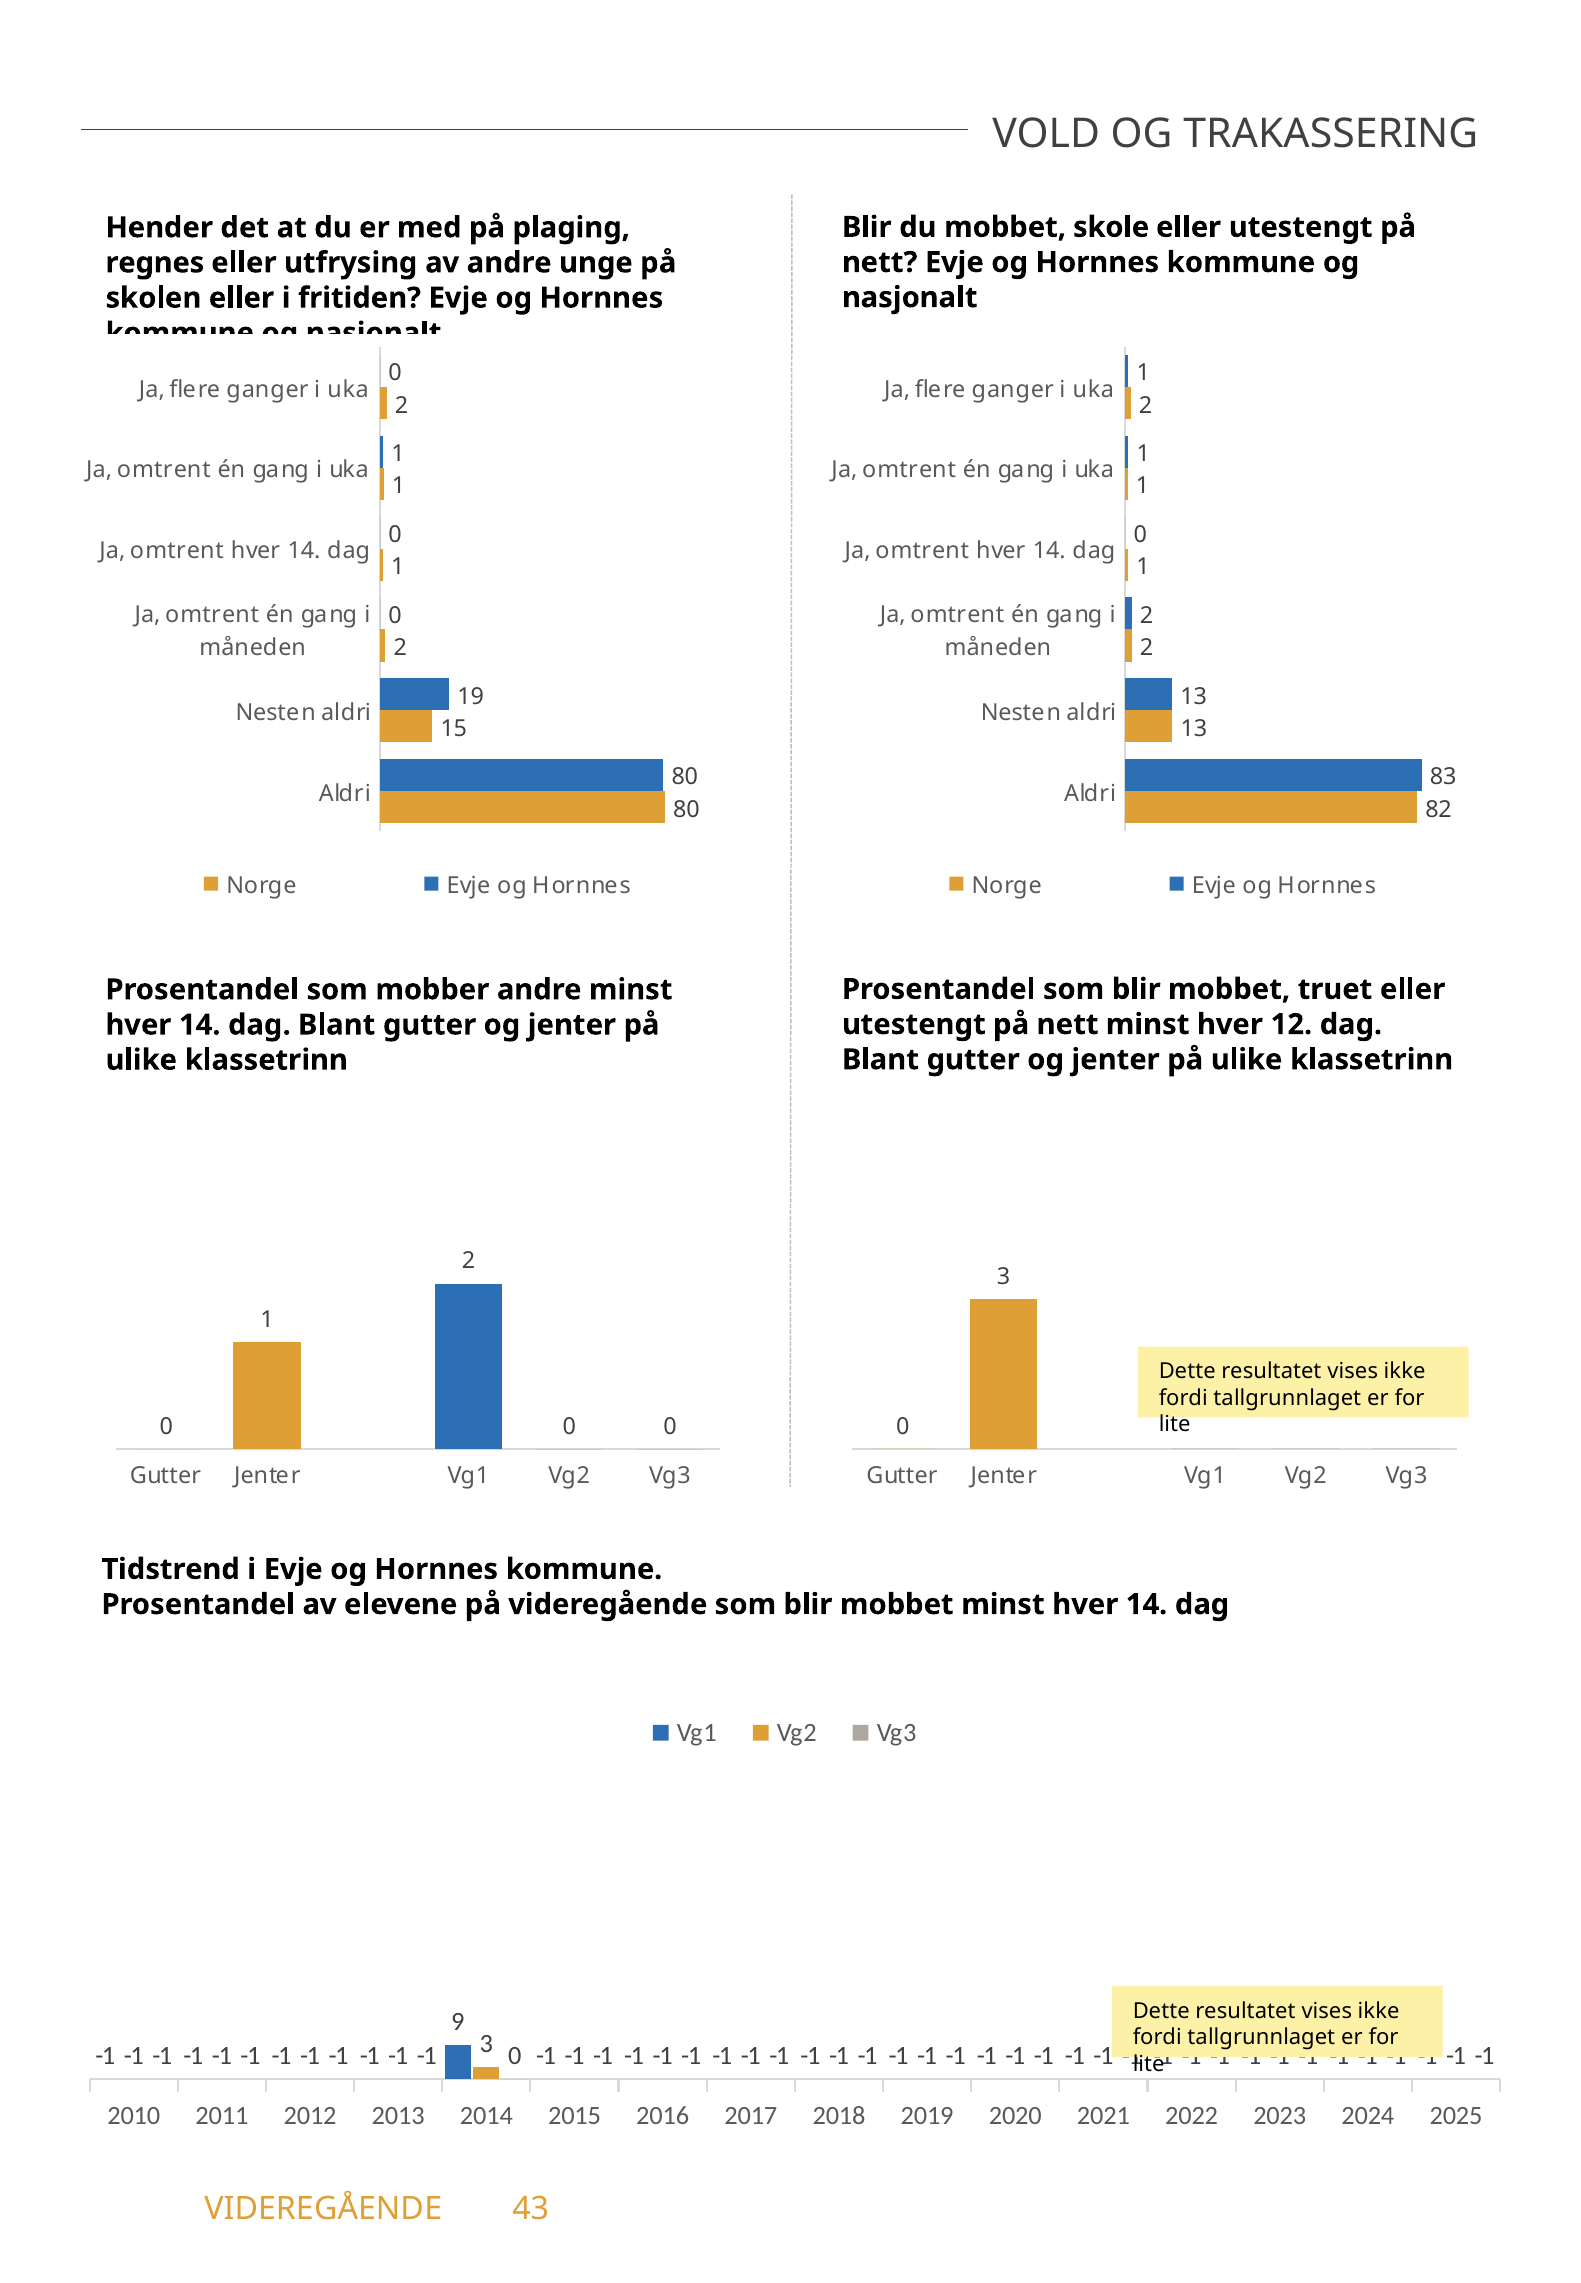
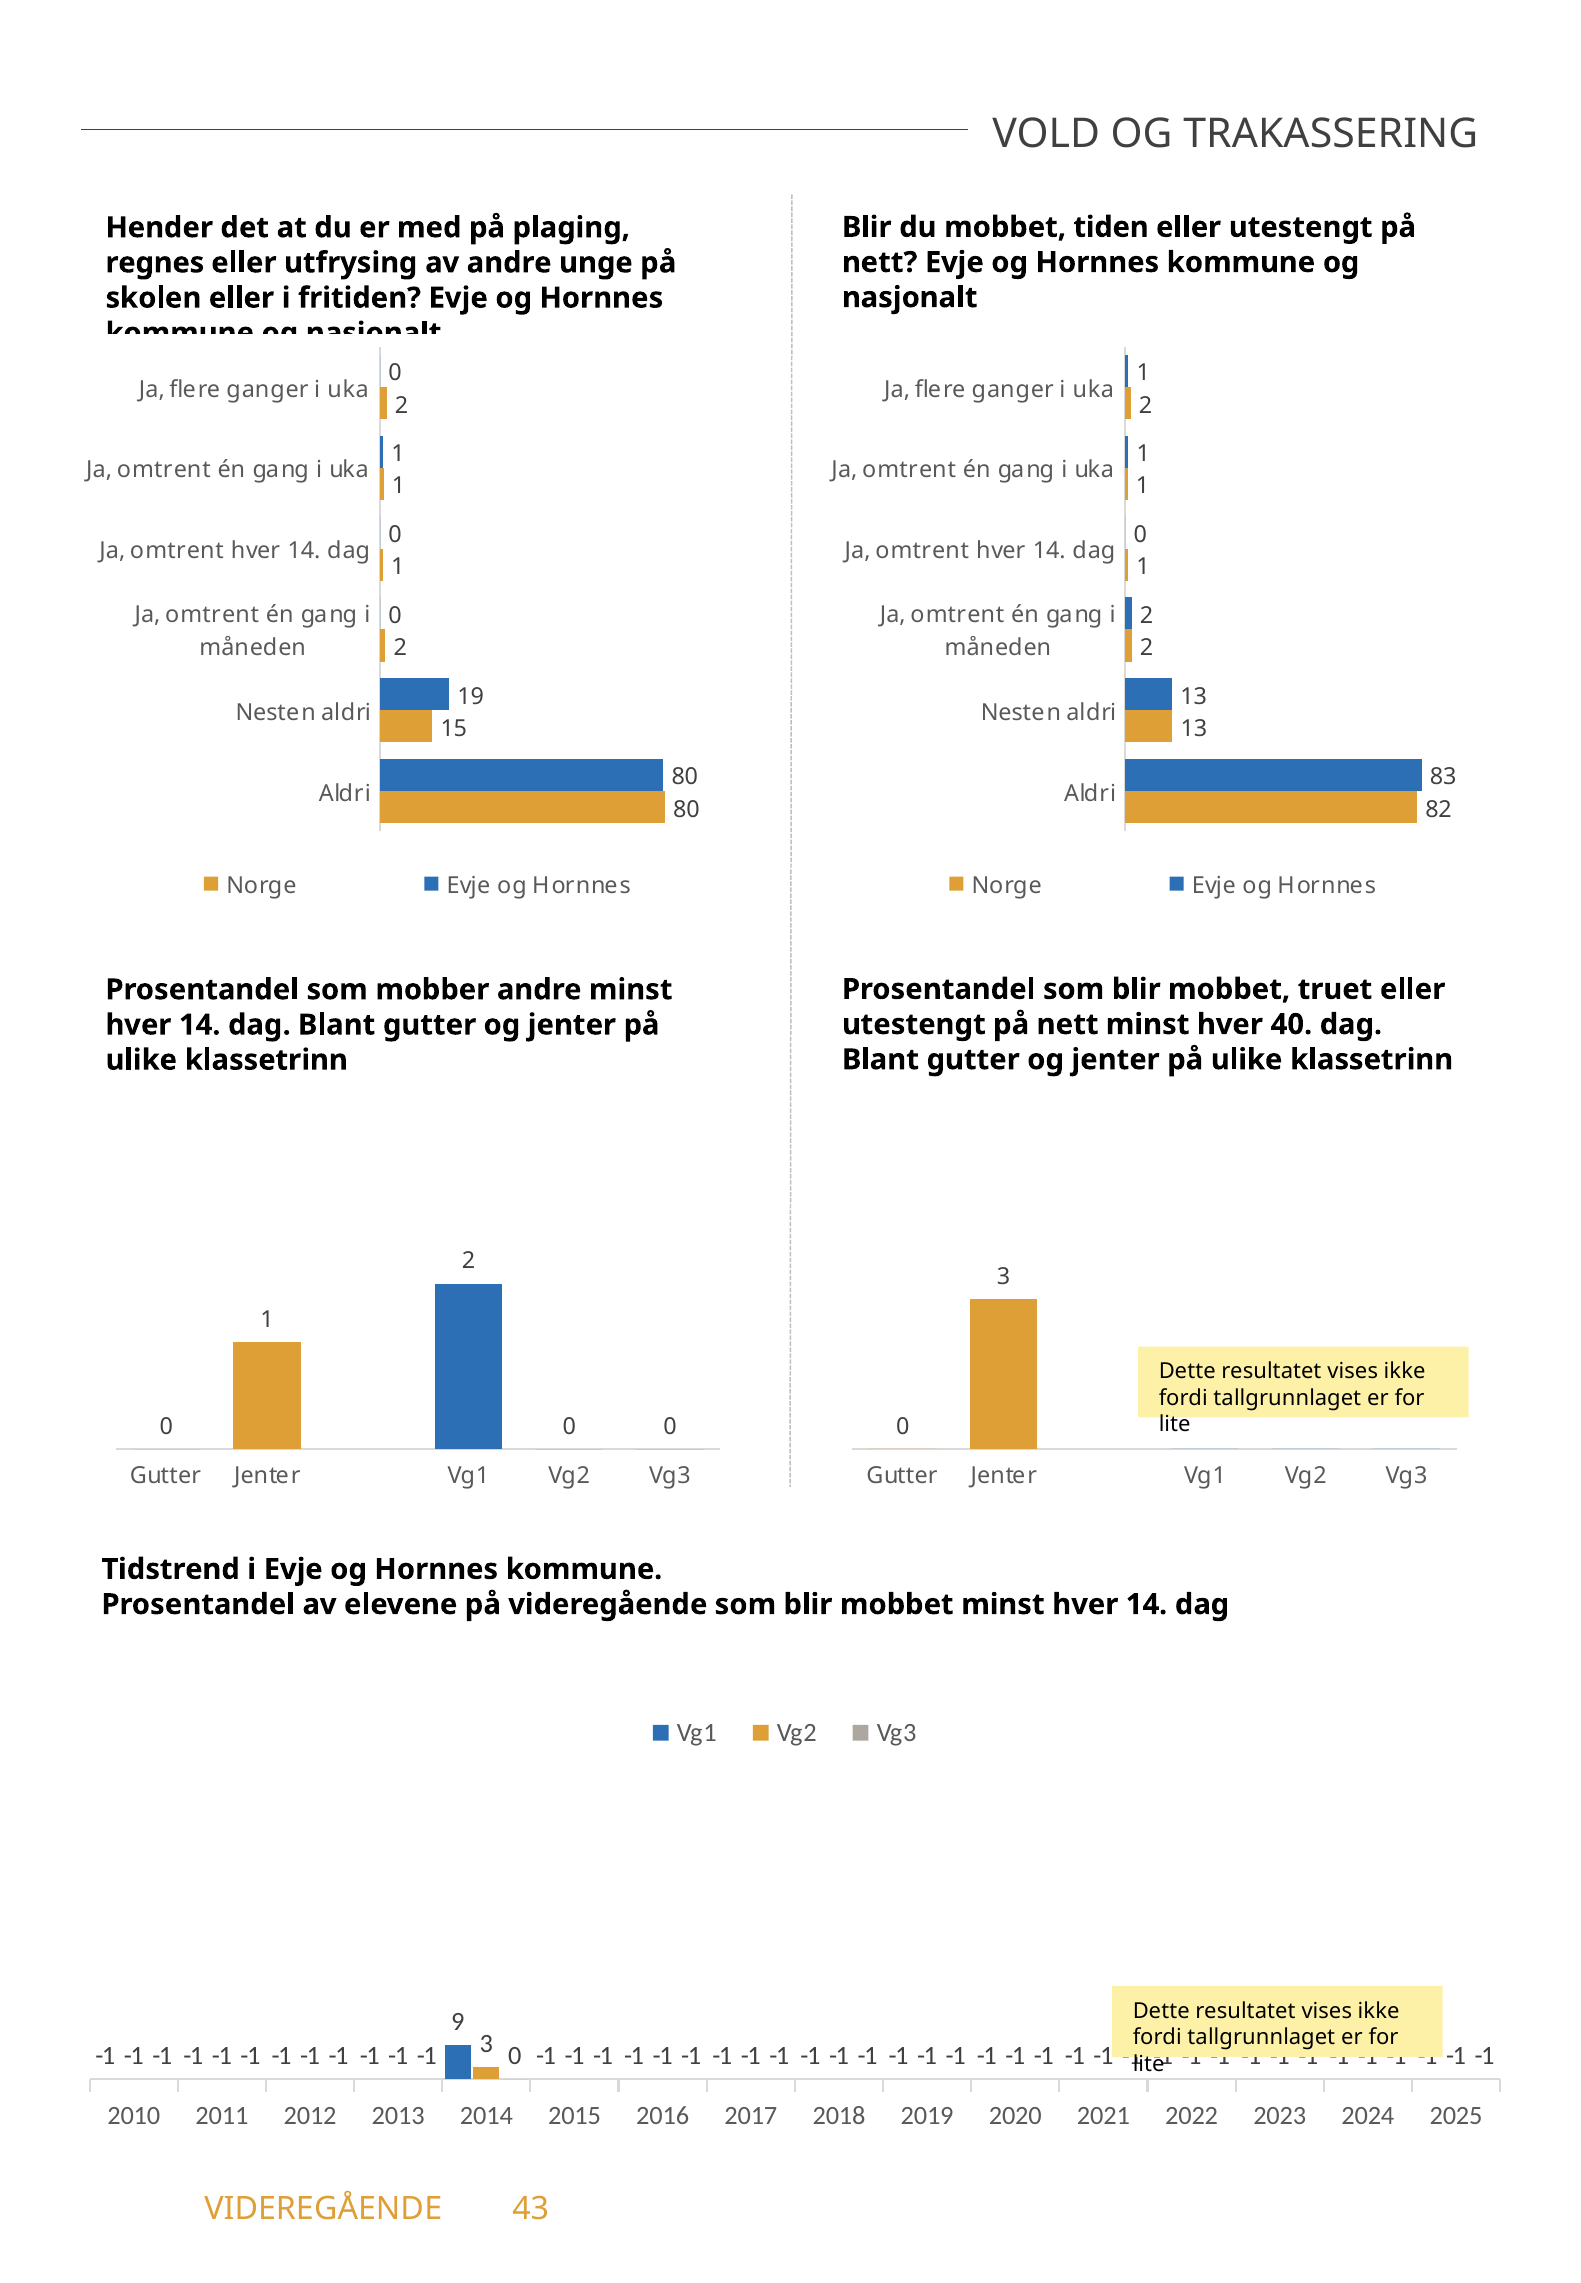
skole: skole -> tiden
12: 12 -> 40
